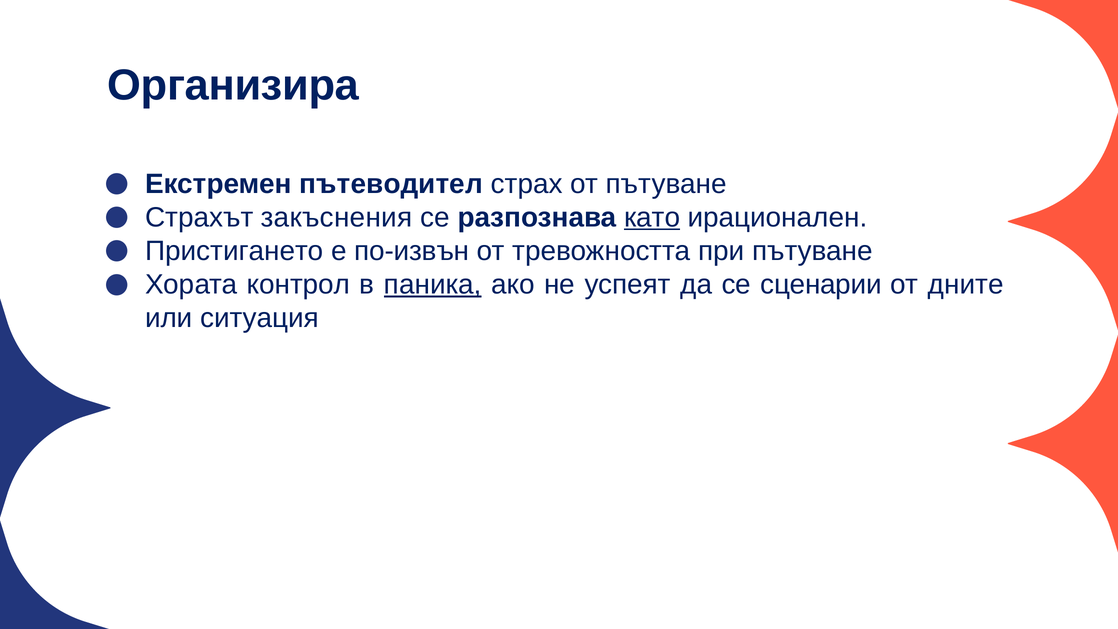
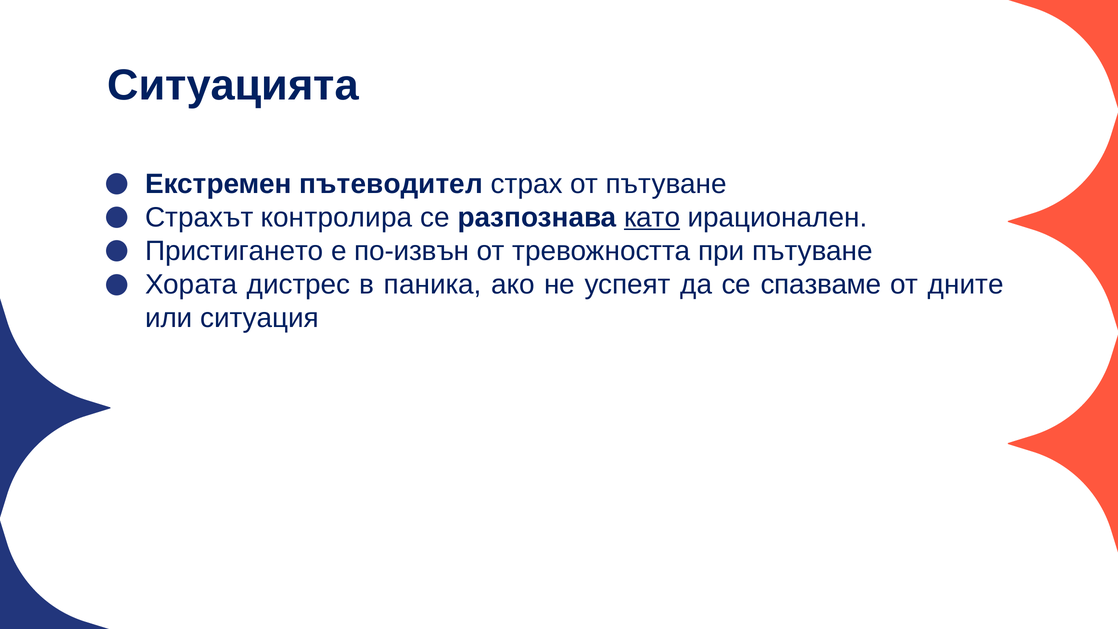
Организира: Организира -> Ситуацията
закъснения: закъснения -> контролира
контрол: контрол -> дистрес
паника underline: present -> none
сценарии: сценарии -> спазваме
